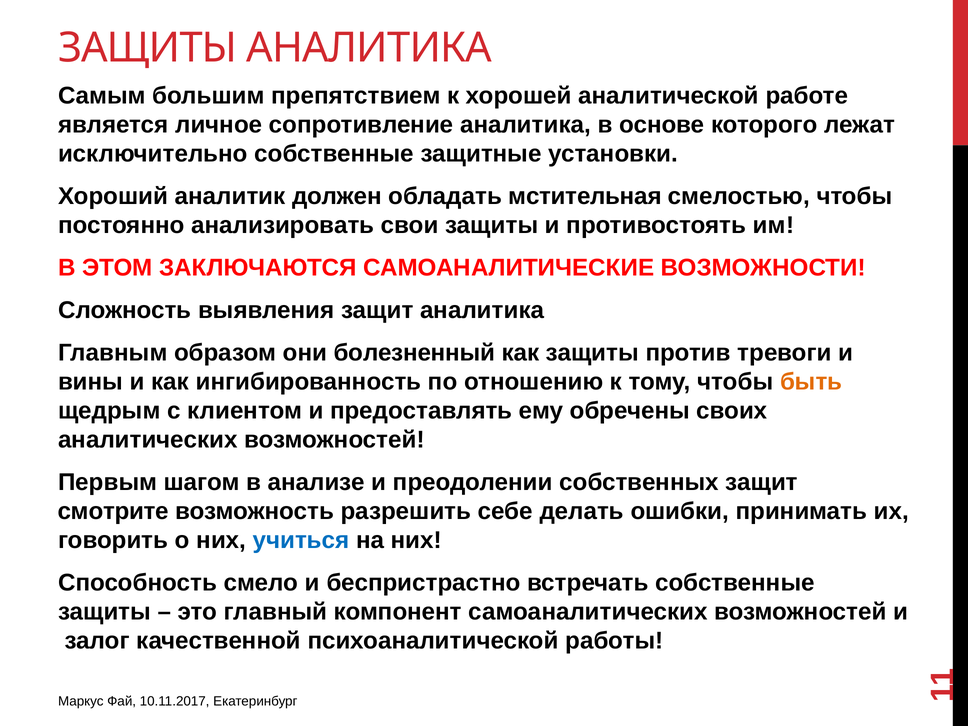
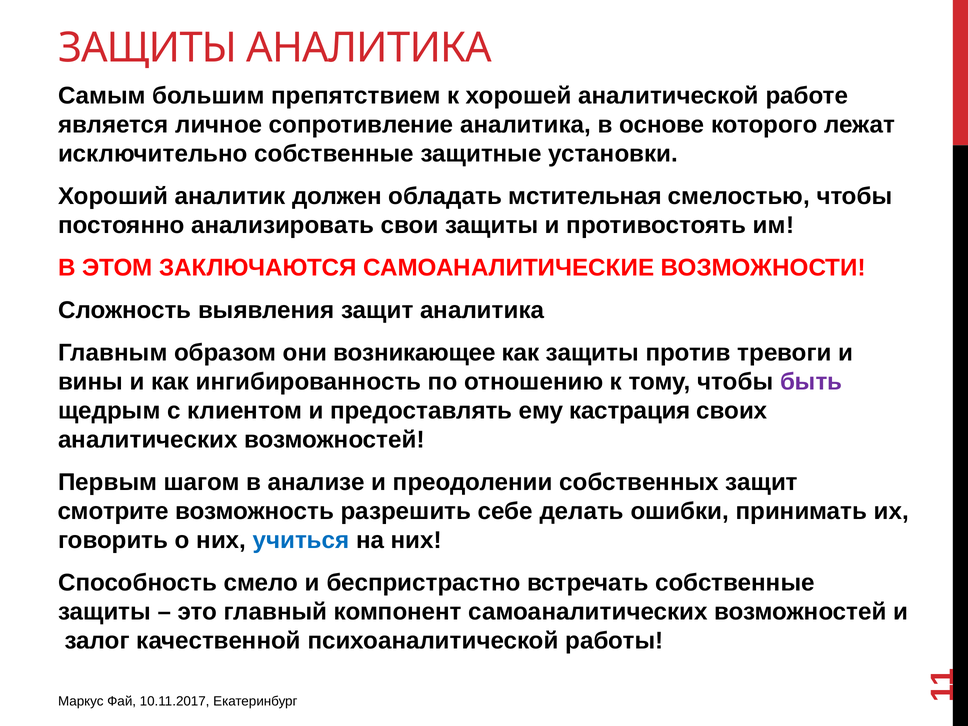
болезненный: болезненный -> возникающее
быть colour: orange -> purple
обречены: обречены -> кастрация
